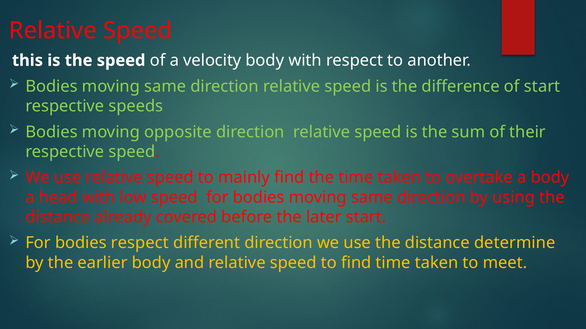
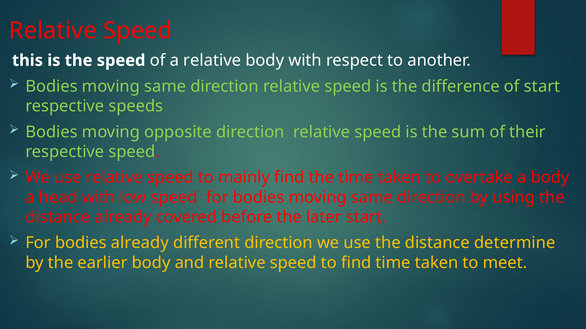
a velocity: velocity -> relative
bodies respect: respect -> already
